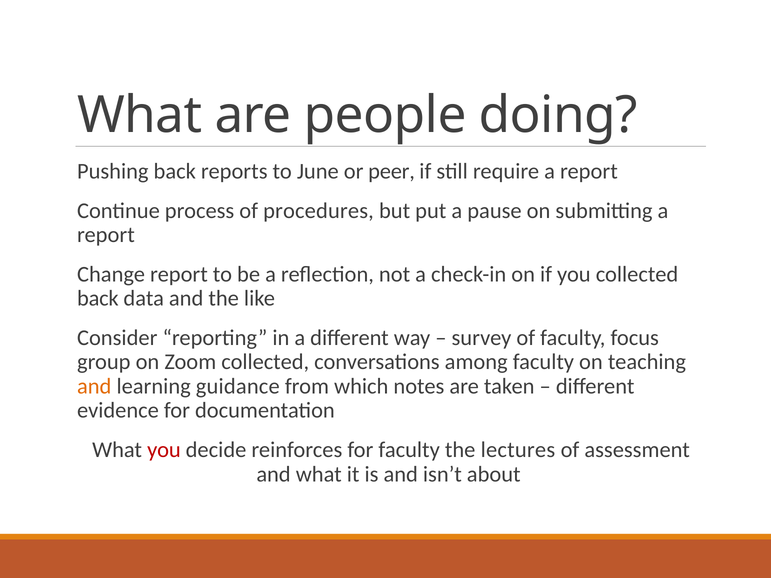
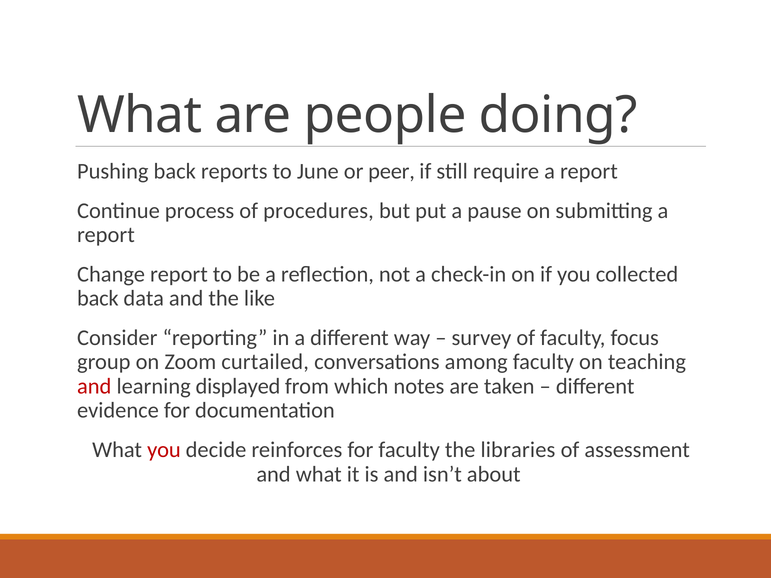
Zoom collected: collected -> curtailed
and at (94, 386) colour: orange -> red
guidance: guidance -> displayed
lectures: lectures -> libraries
